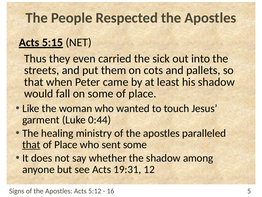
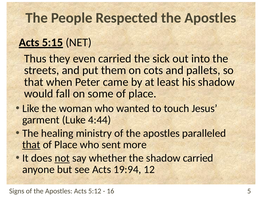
0:44: 0:44 -> 4:44
sent some: some -> more
not underline: none -> present
shadow among: among -> carried
19:31: 19:31 -> 19:94
